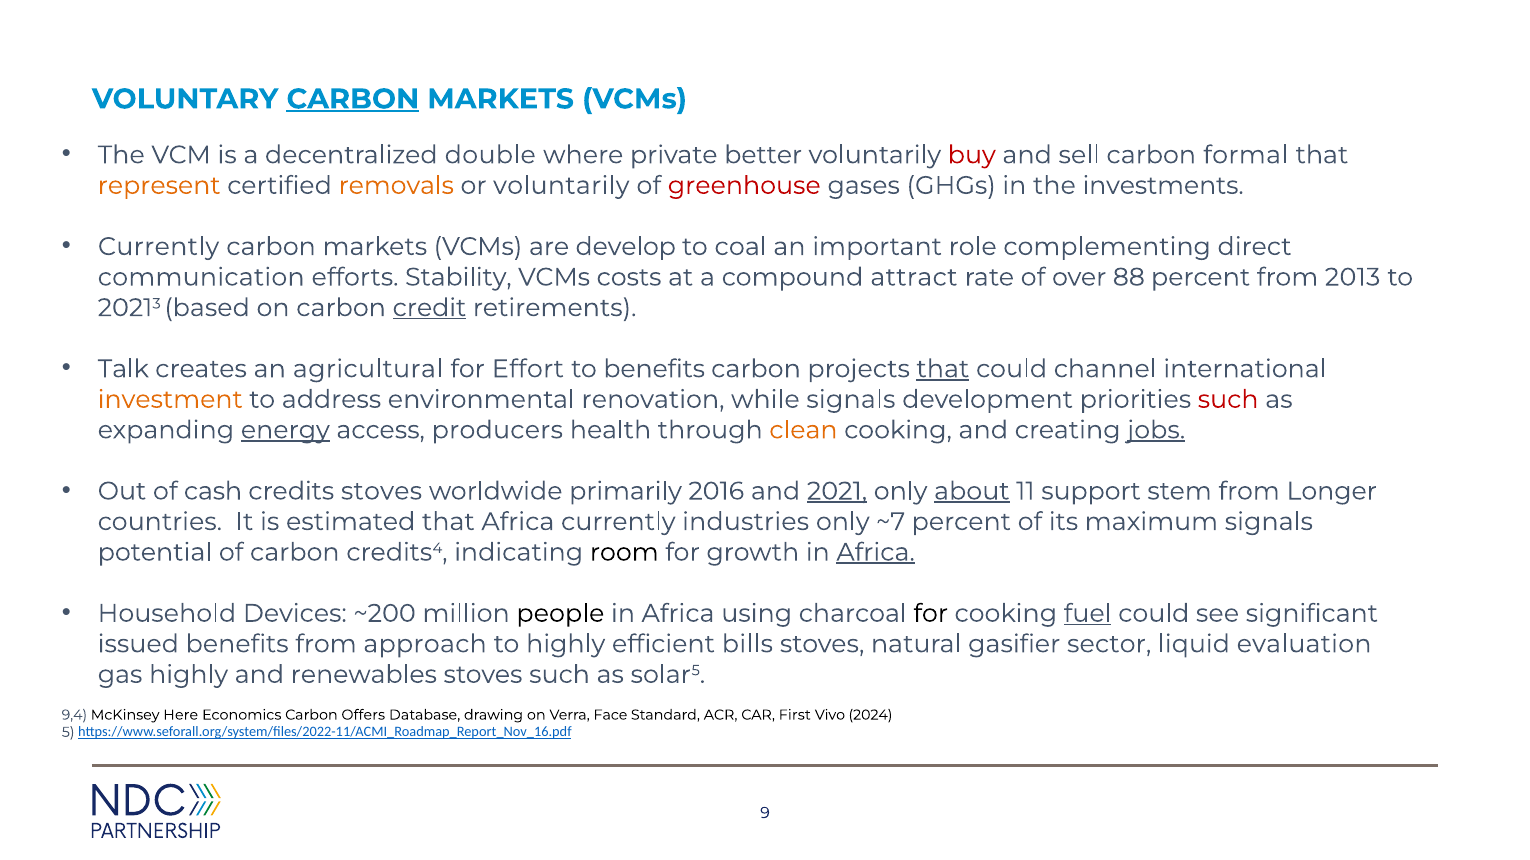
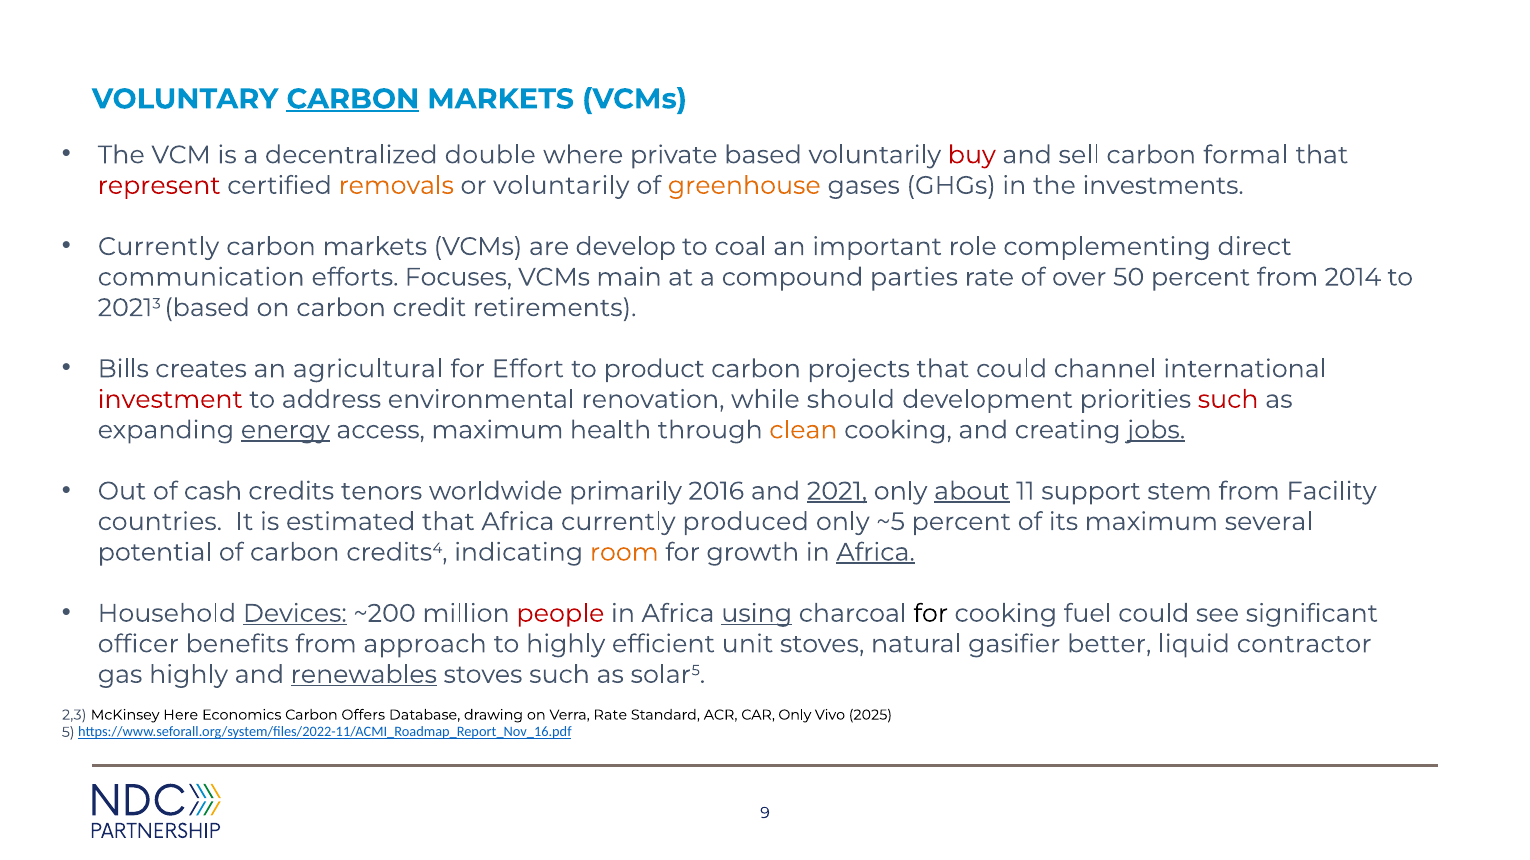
private better: better -> based
represent colour: orange -> red
greenhouse colour: red -> orange
Stability: Stability -> Focuses
costs: costs -> main
attract: attract -> parties
88: 88 -> 50
2013: 2013 -> 2014
credit at (429, 308) underline: present -> none
Talk: Talk -> Bills
to benefits: benefits -> product
that at (943, 369) underline: present -> none
investment colour: orange -> red
while signals: signals -> should
access producers: producers -> maximum
credits stoves: stoves -> tenors
Longer: Longer -> Facility
industries: industries -> produced
~7: ~7 -> ~5
maximum signals: signals -> several
room colour: black -> orange
Devices underline: none -> present
people colour: black -> red
using underline: none -> present
fuel underline: present -> none
issued: issued -> officer
bills: bills -> unit
sector: sector -> better
evaluation: evaluation -> contractor
renewables underline: none -> present
9,4: 9,4 -> 2,3
Verra Face: Face -> Rate
CAR First: First -> Only
2024: 2024 -> 2025
